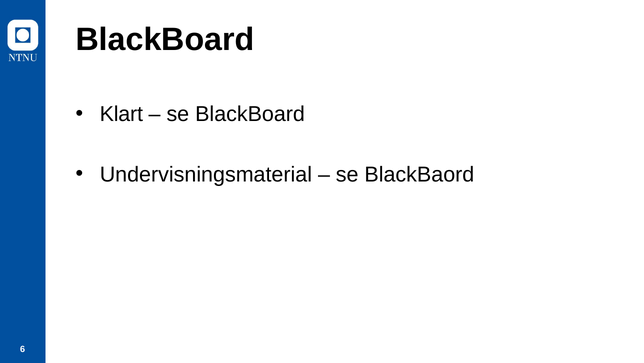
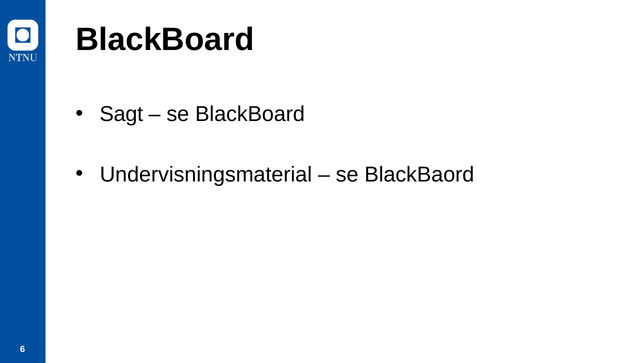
Klart: Klart -> Sagt
